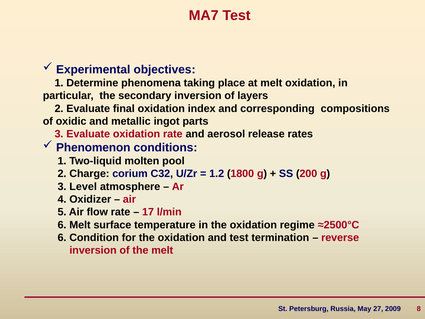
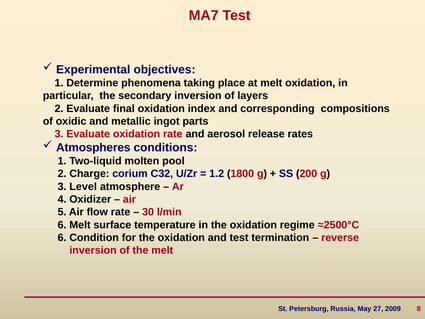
Phenomenon: Phenomenon -> Atmospheres
17: 17 -> 30
